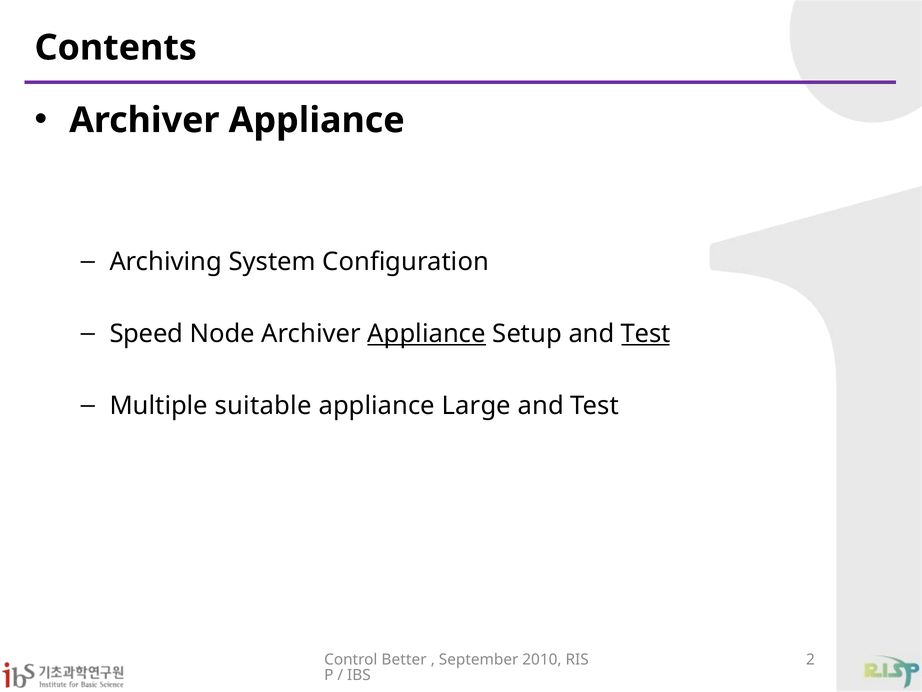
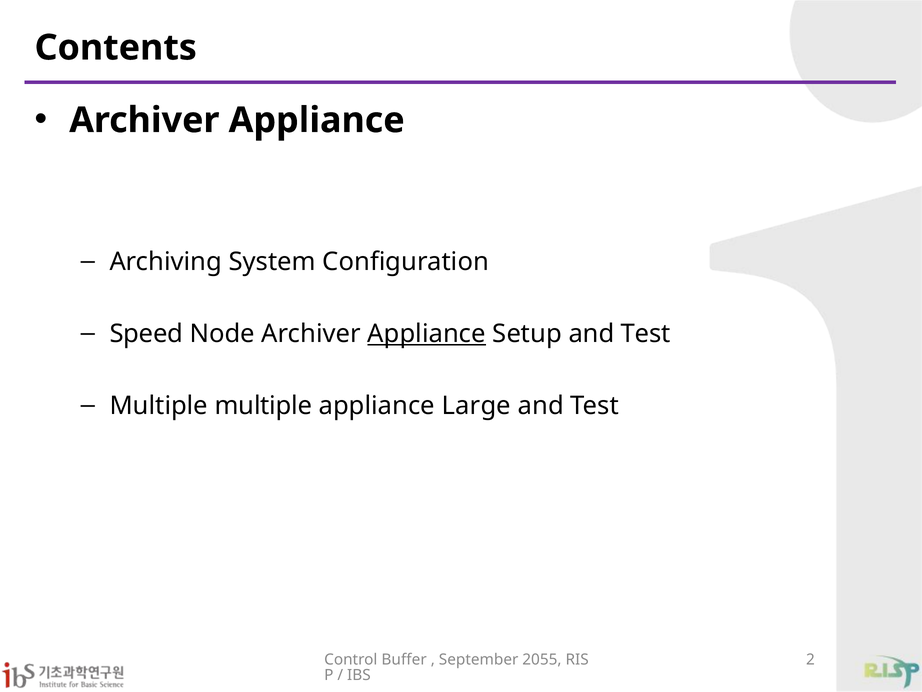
Test at (646, 334) underline: present -> none
Multiple suitable: suitable -> multiple
Better: Better -> Buffer
2010: 2010 -> 2055
